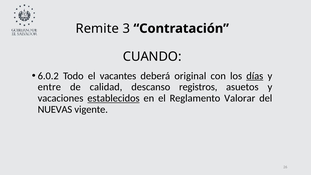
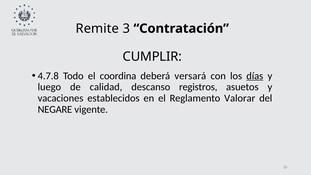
CUANDO: CUANDO -> CUMPLIR
6.0.2: 6.0.2 -> 4.7.8
vacantes: vacantes -> coordina
original: original -> versará
entre: entre -> luego
establecidos underline: present -> none
NUEVAS: NUEVAS -> NEGARE
